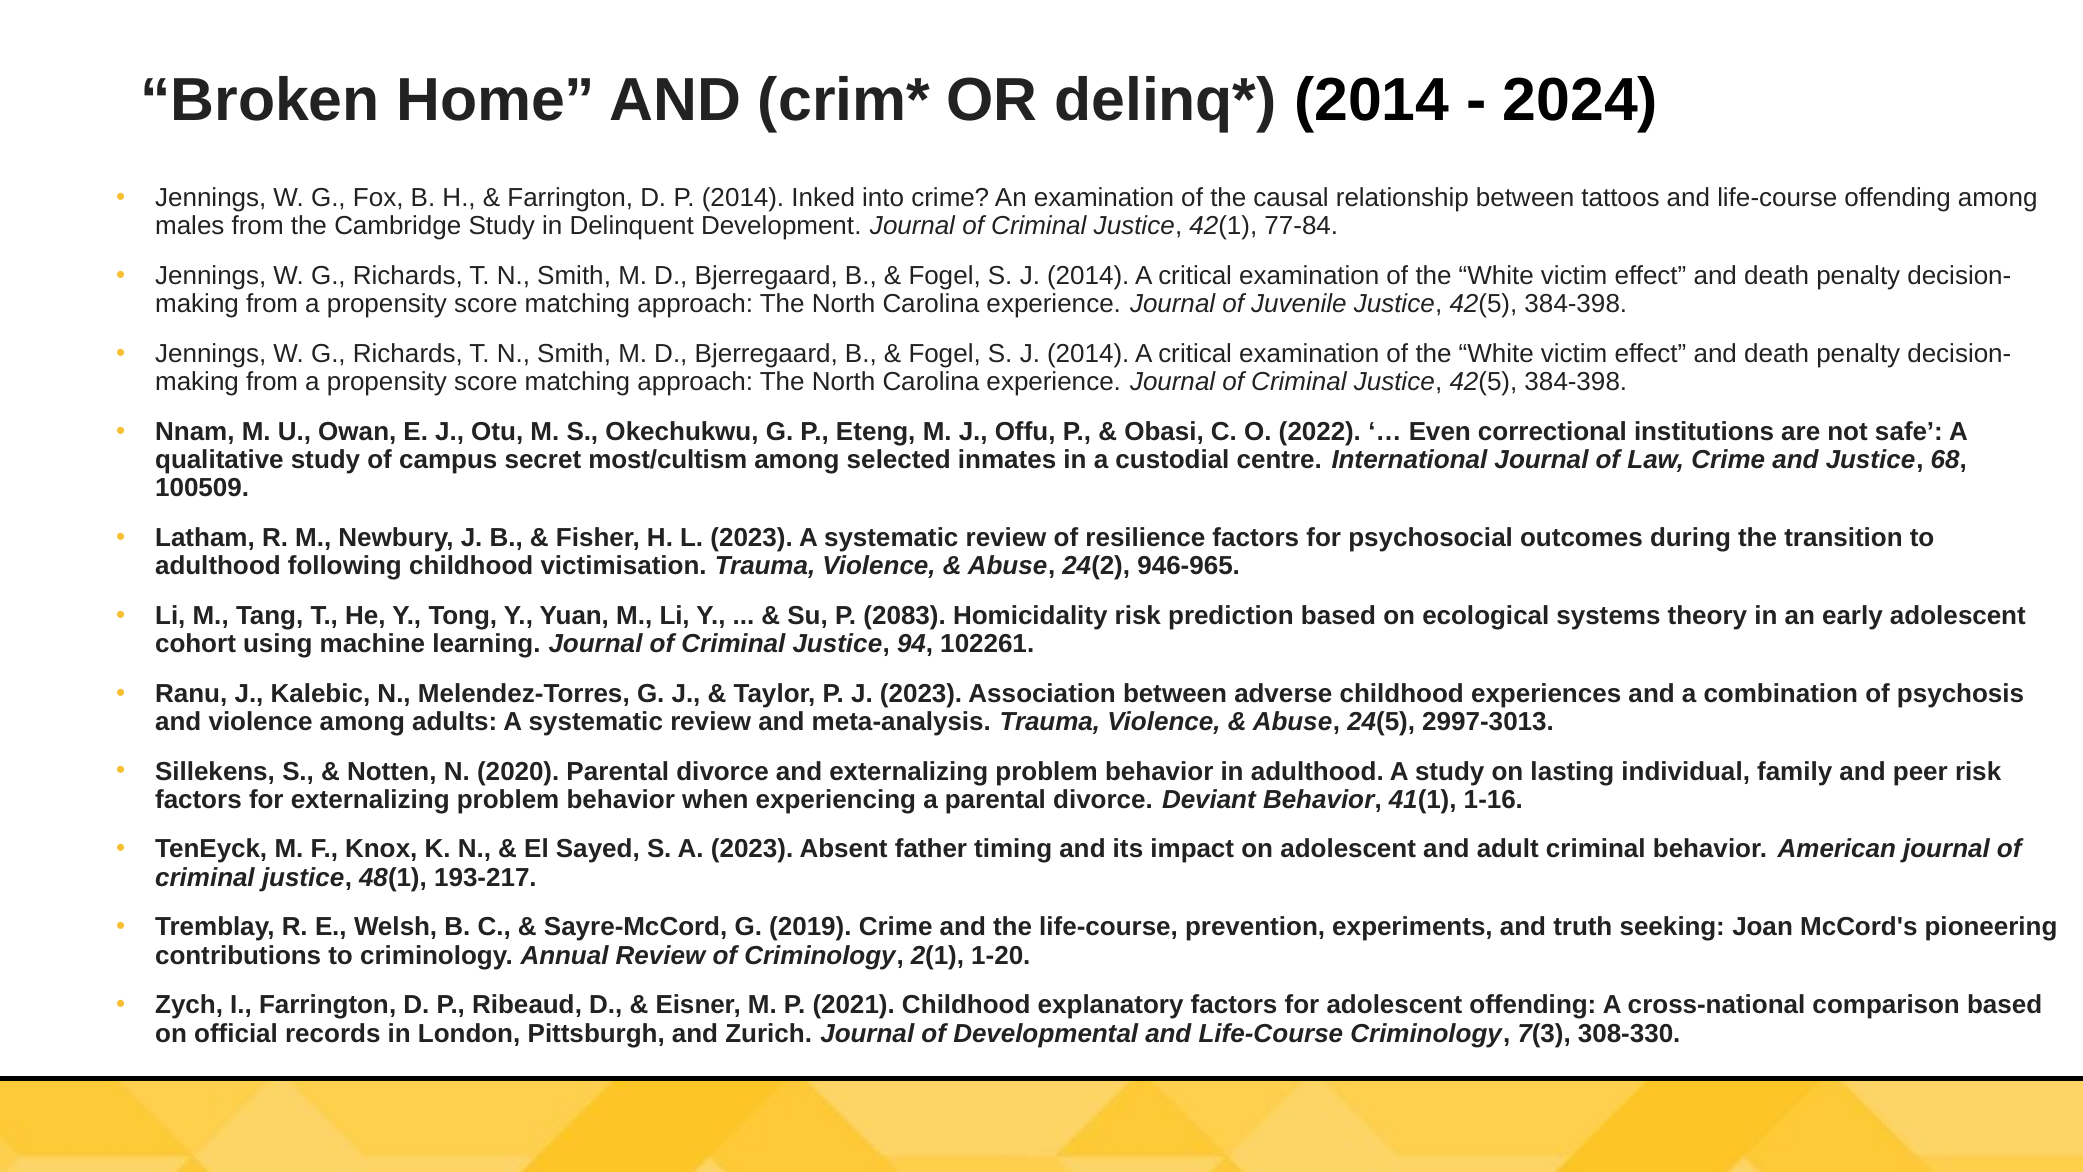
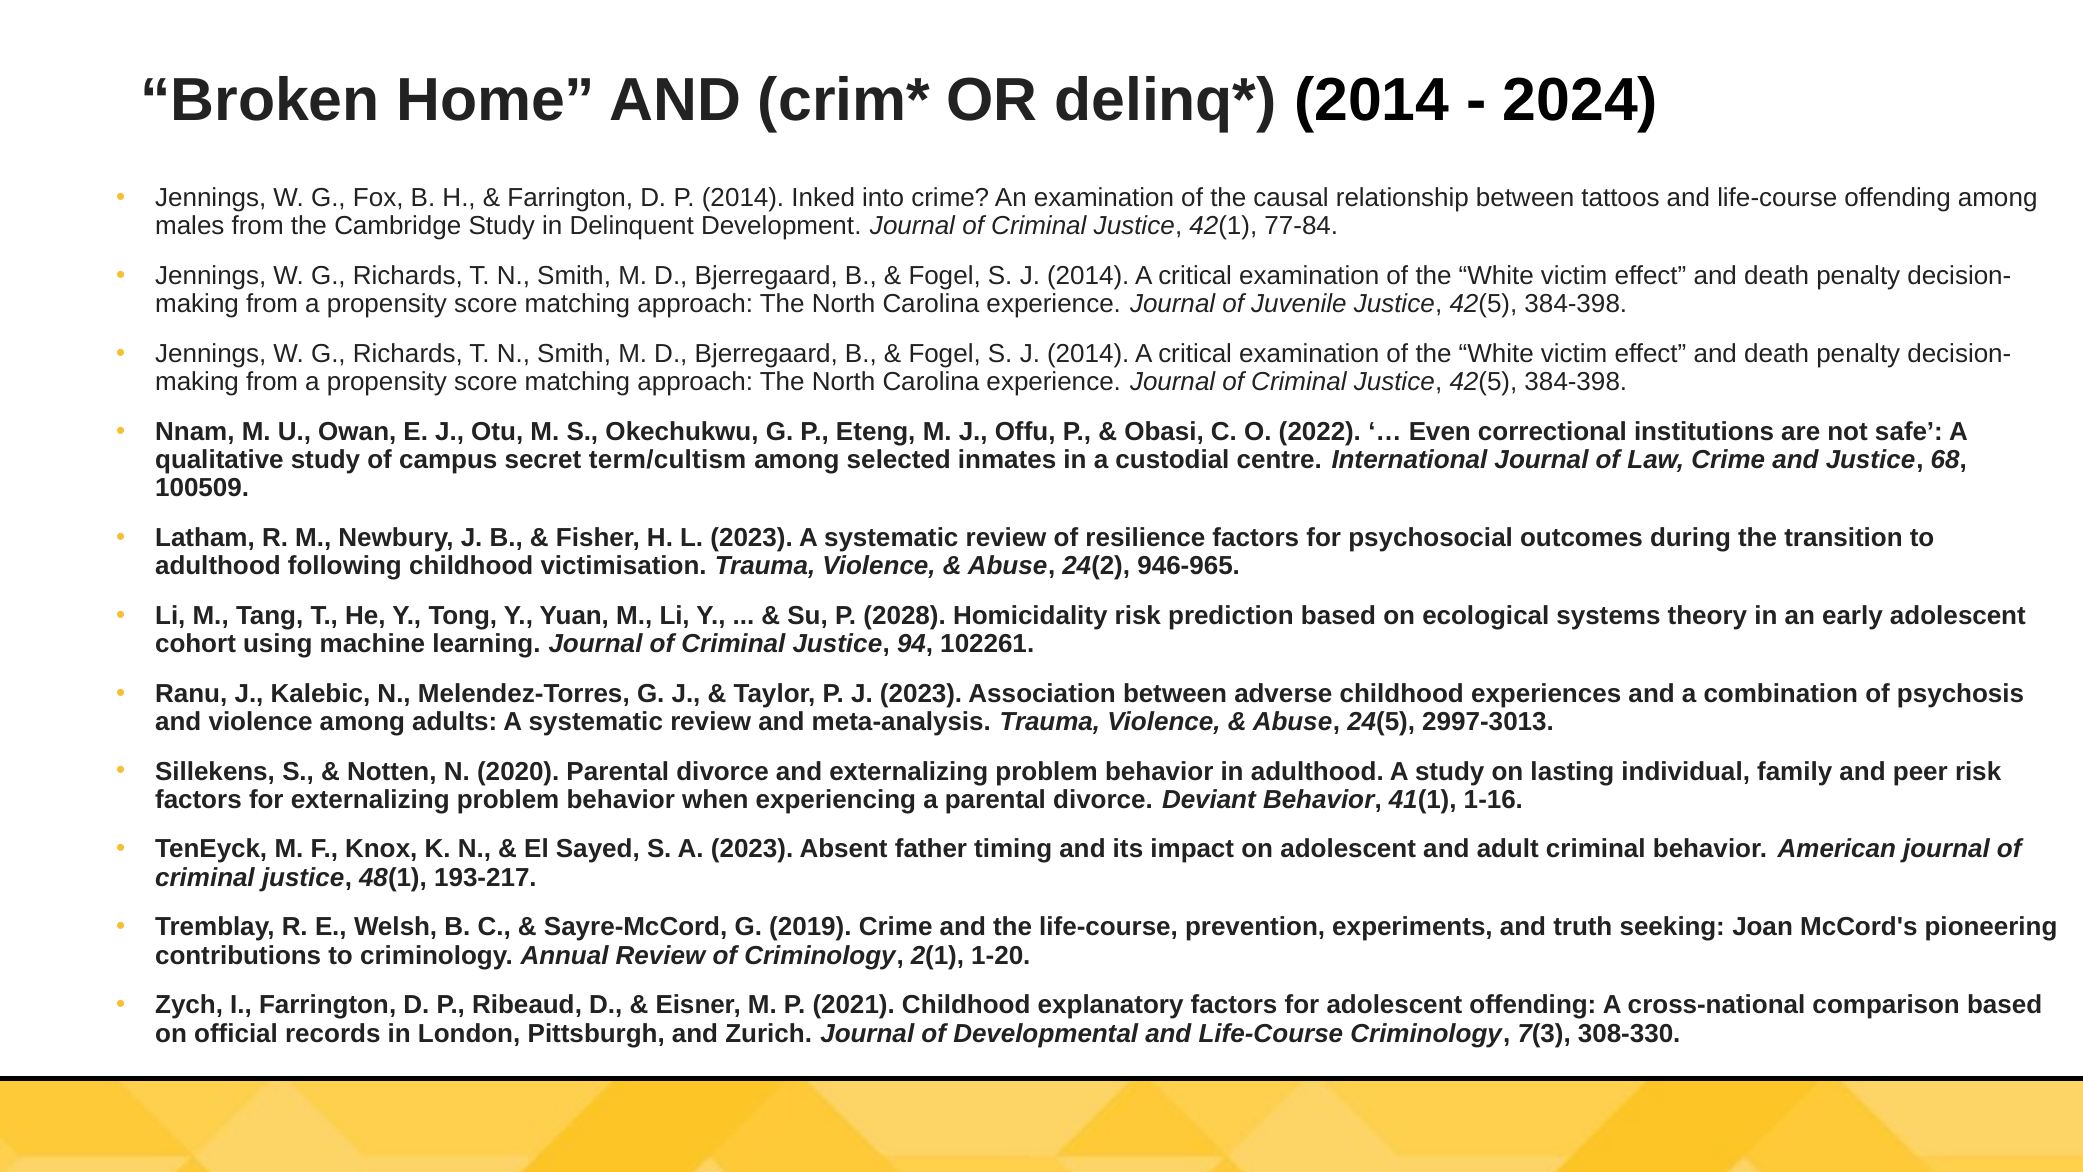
most/cultism: most/cultism -> term/cultism
2083: 2083 -> 2028
